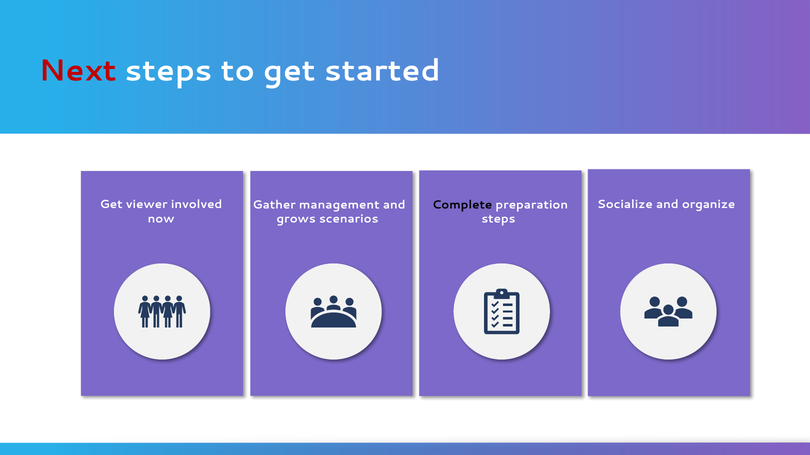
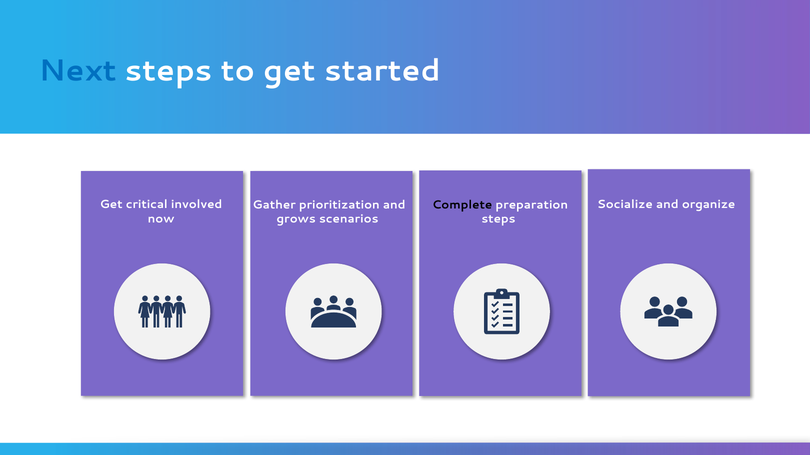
Next colour: red -> blue
viewer: viewer -> critical
management: management -> prioritization
